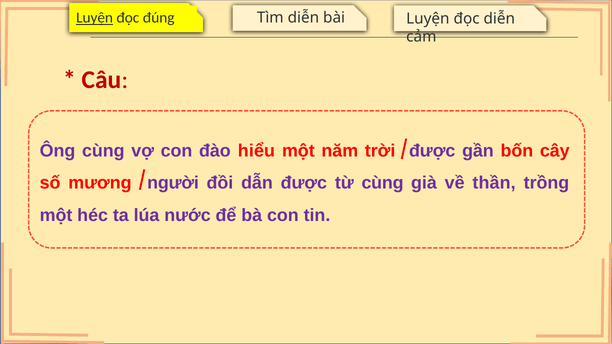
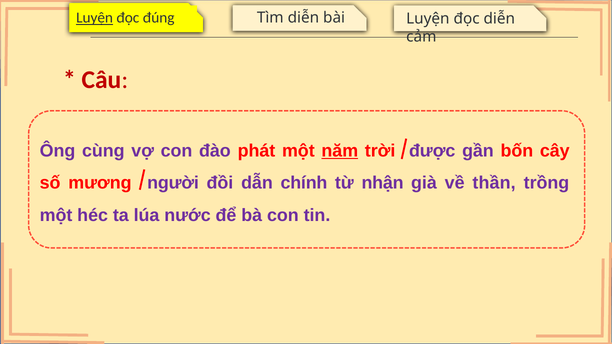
hiểu: hiểu -> phát
năm underline: none -> present
dẫn được: được -> chính
từ cùng: cùng -> nhận
